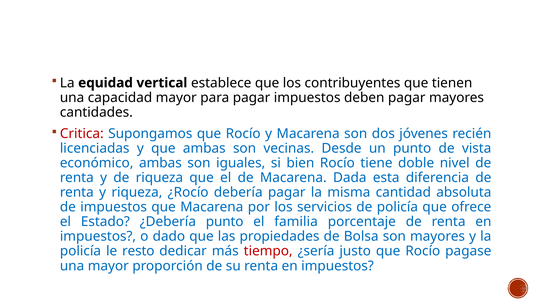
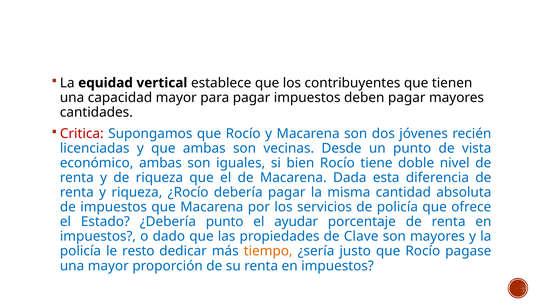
familia: familia -> ayudar
Bolsa: Bolsa -> Clave
tiempo colour: red -> orange
